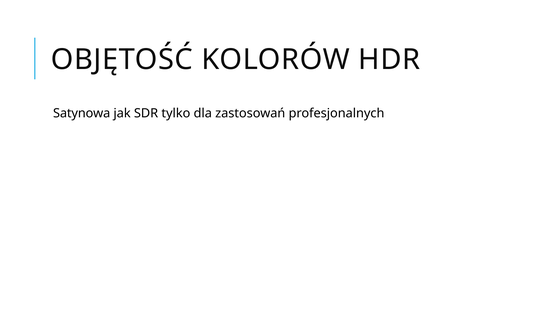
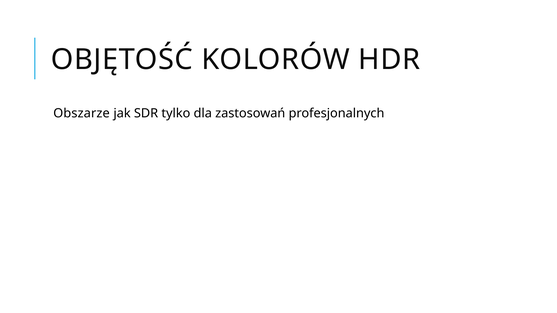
Satynowa: Satynowa -> Obszarze
